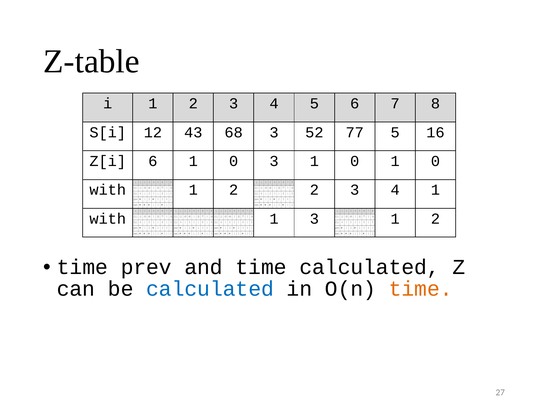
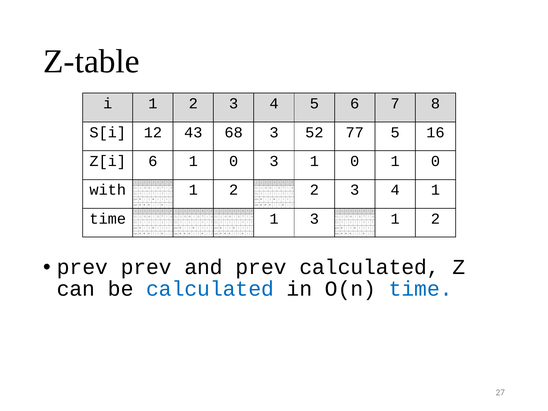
with at (108, 219): with -> time
time at (82, 267): time -> prev
and time: time -> prev
time at (421, 289) colour: orange -> blue
